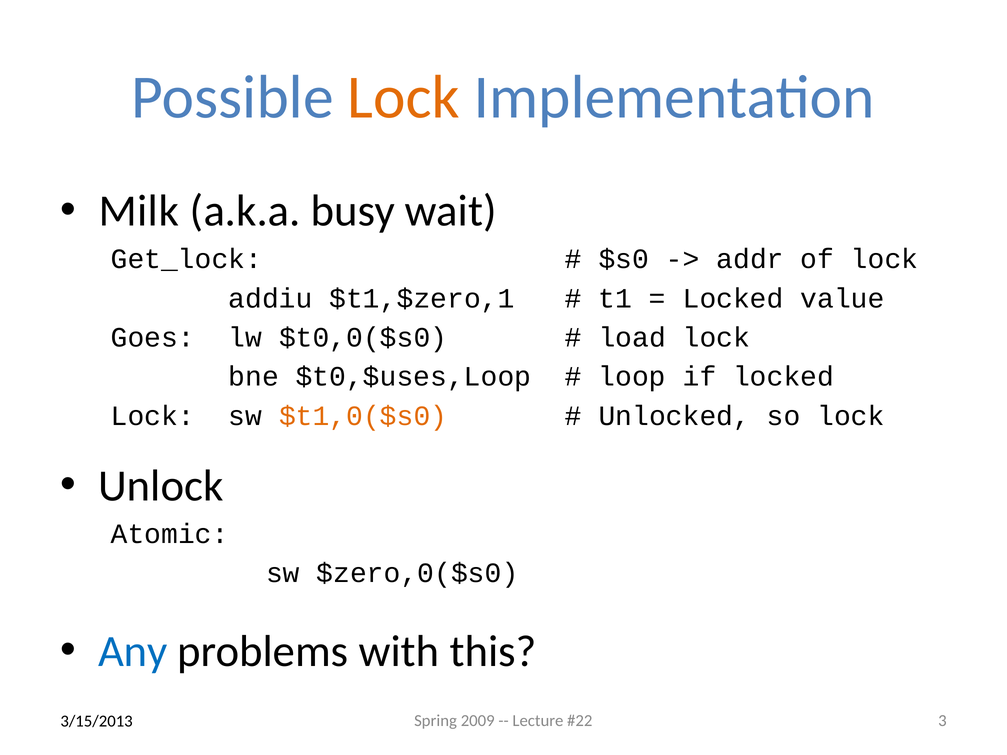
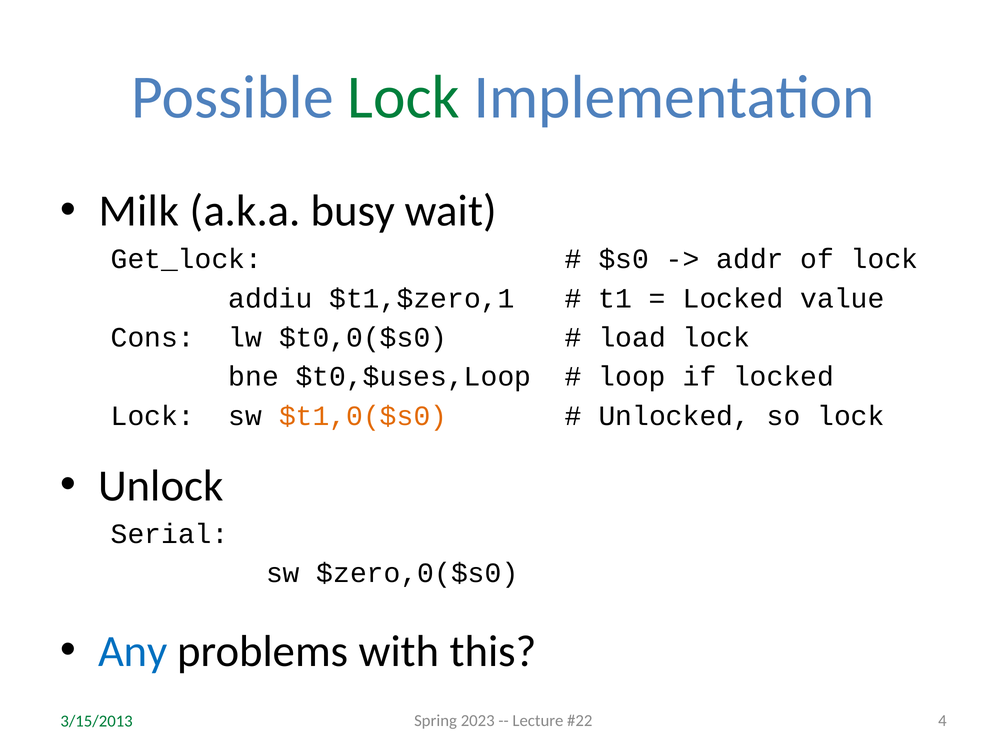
Lock at (404, 97) colour: orange -> green
Goes: Goes -> Cons
Atomic: Atomic -> Serial
2009: 2009 -> 2023
3: 3 -> 4
3/15/2013 colour: black -> green
